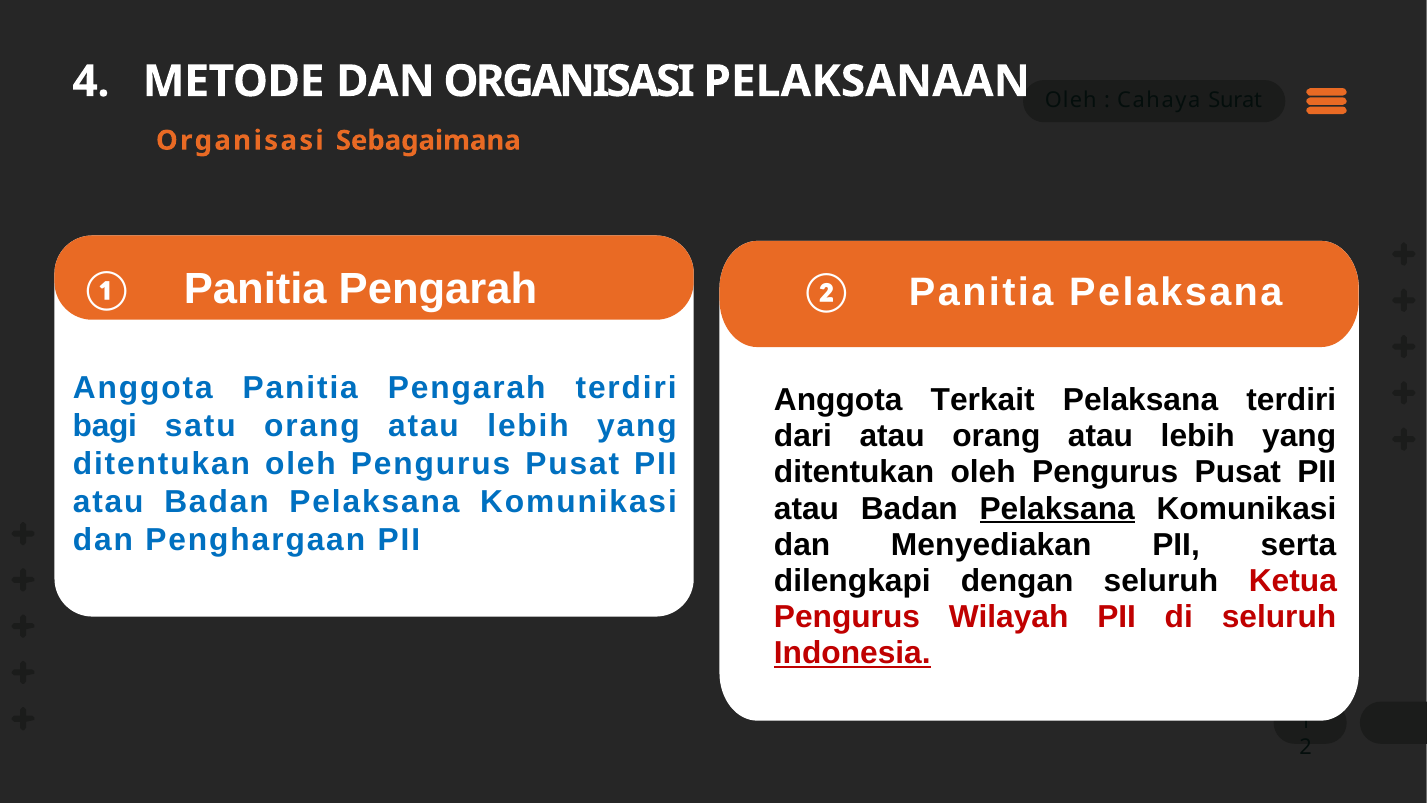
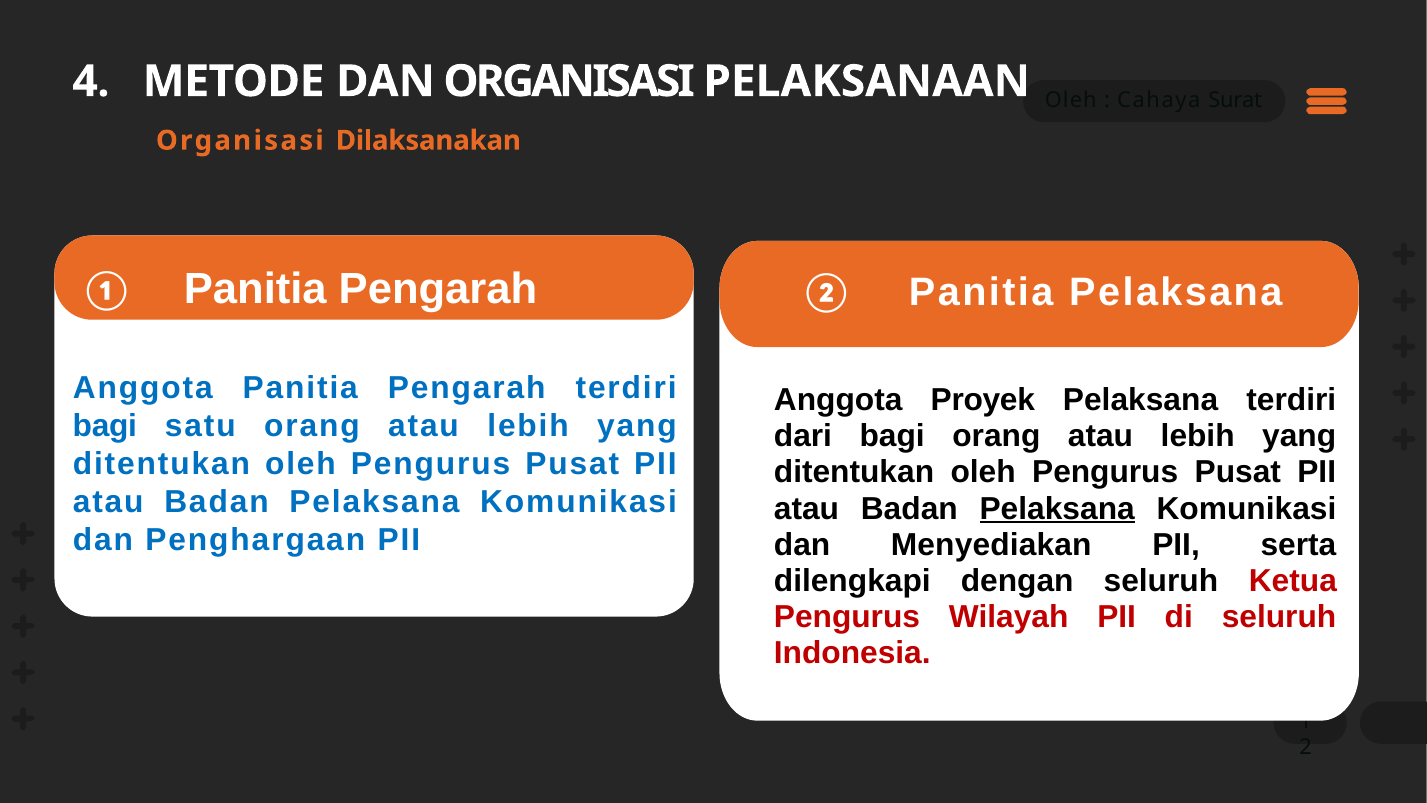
Sebagaimana: Sebagaimana -> Dilaksanakan
Terkait: Terkait -> Proyek
dari atau: atau -> bagi
Indonesia underline: present -> none
